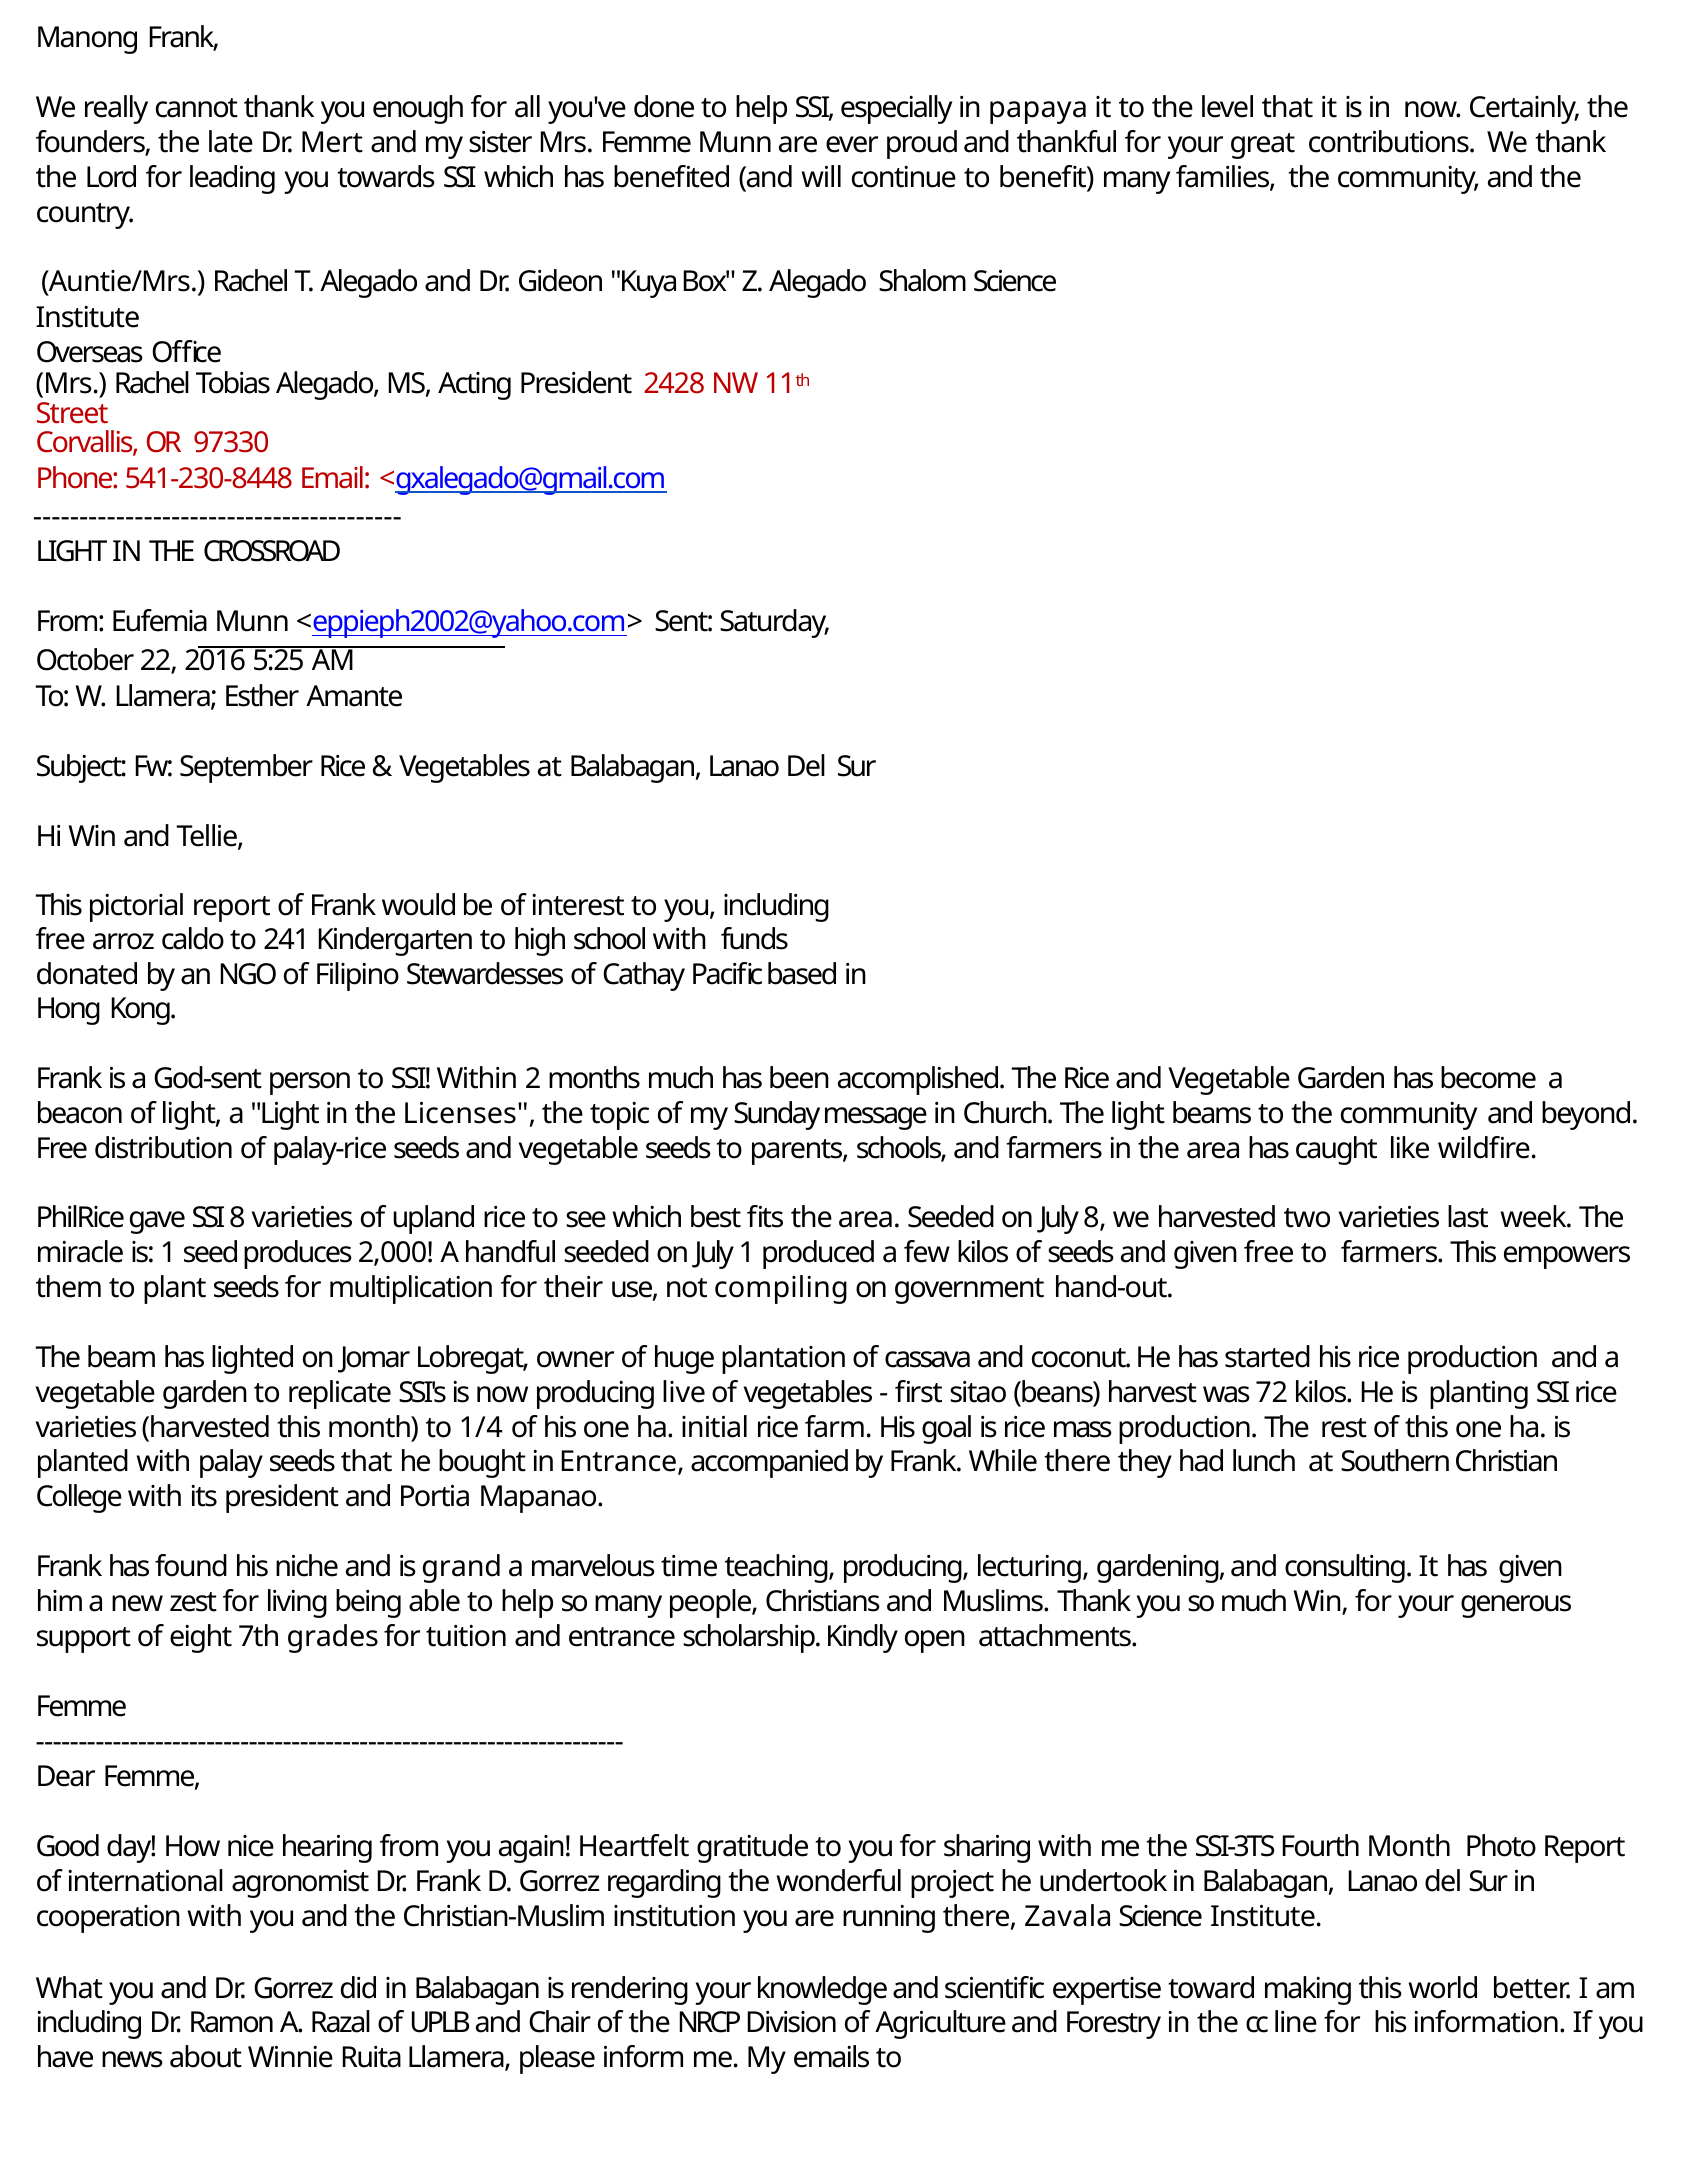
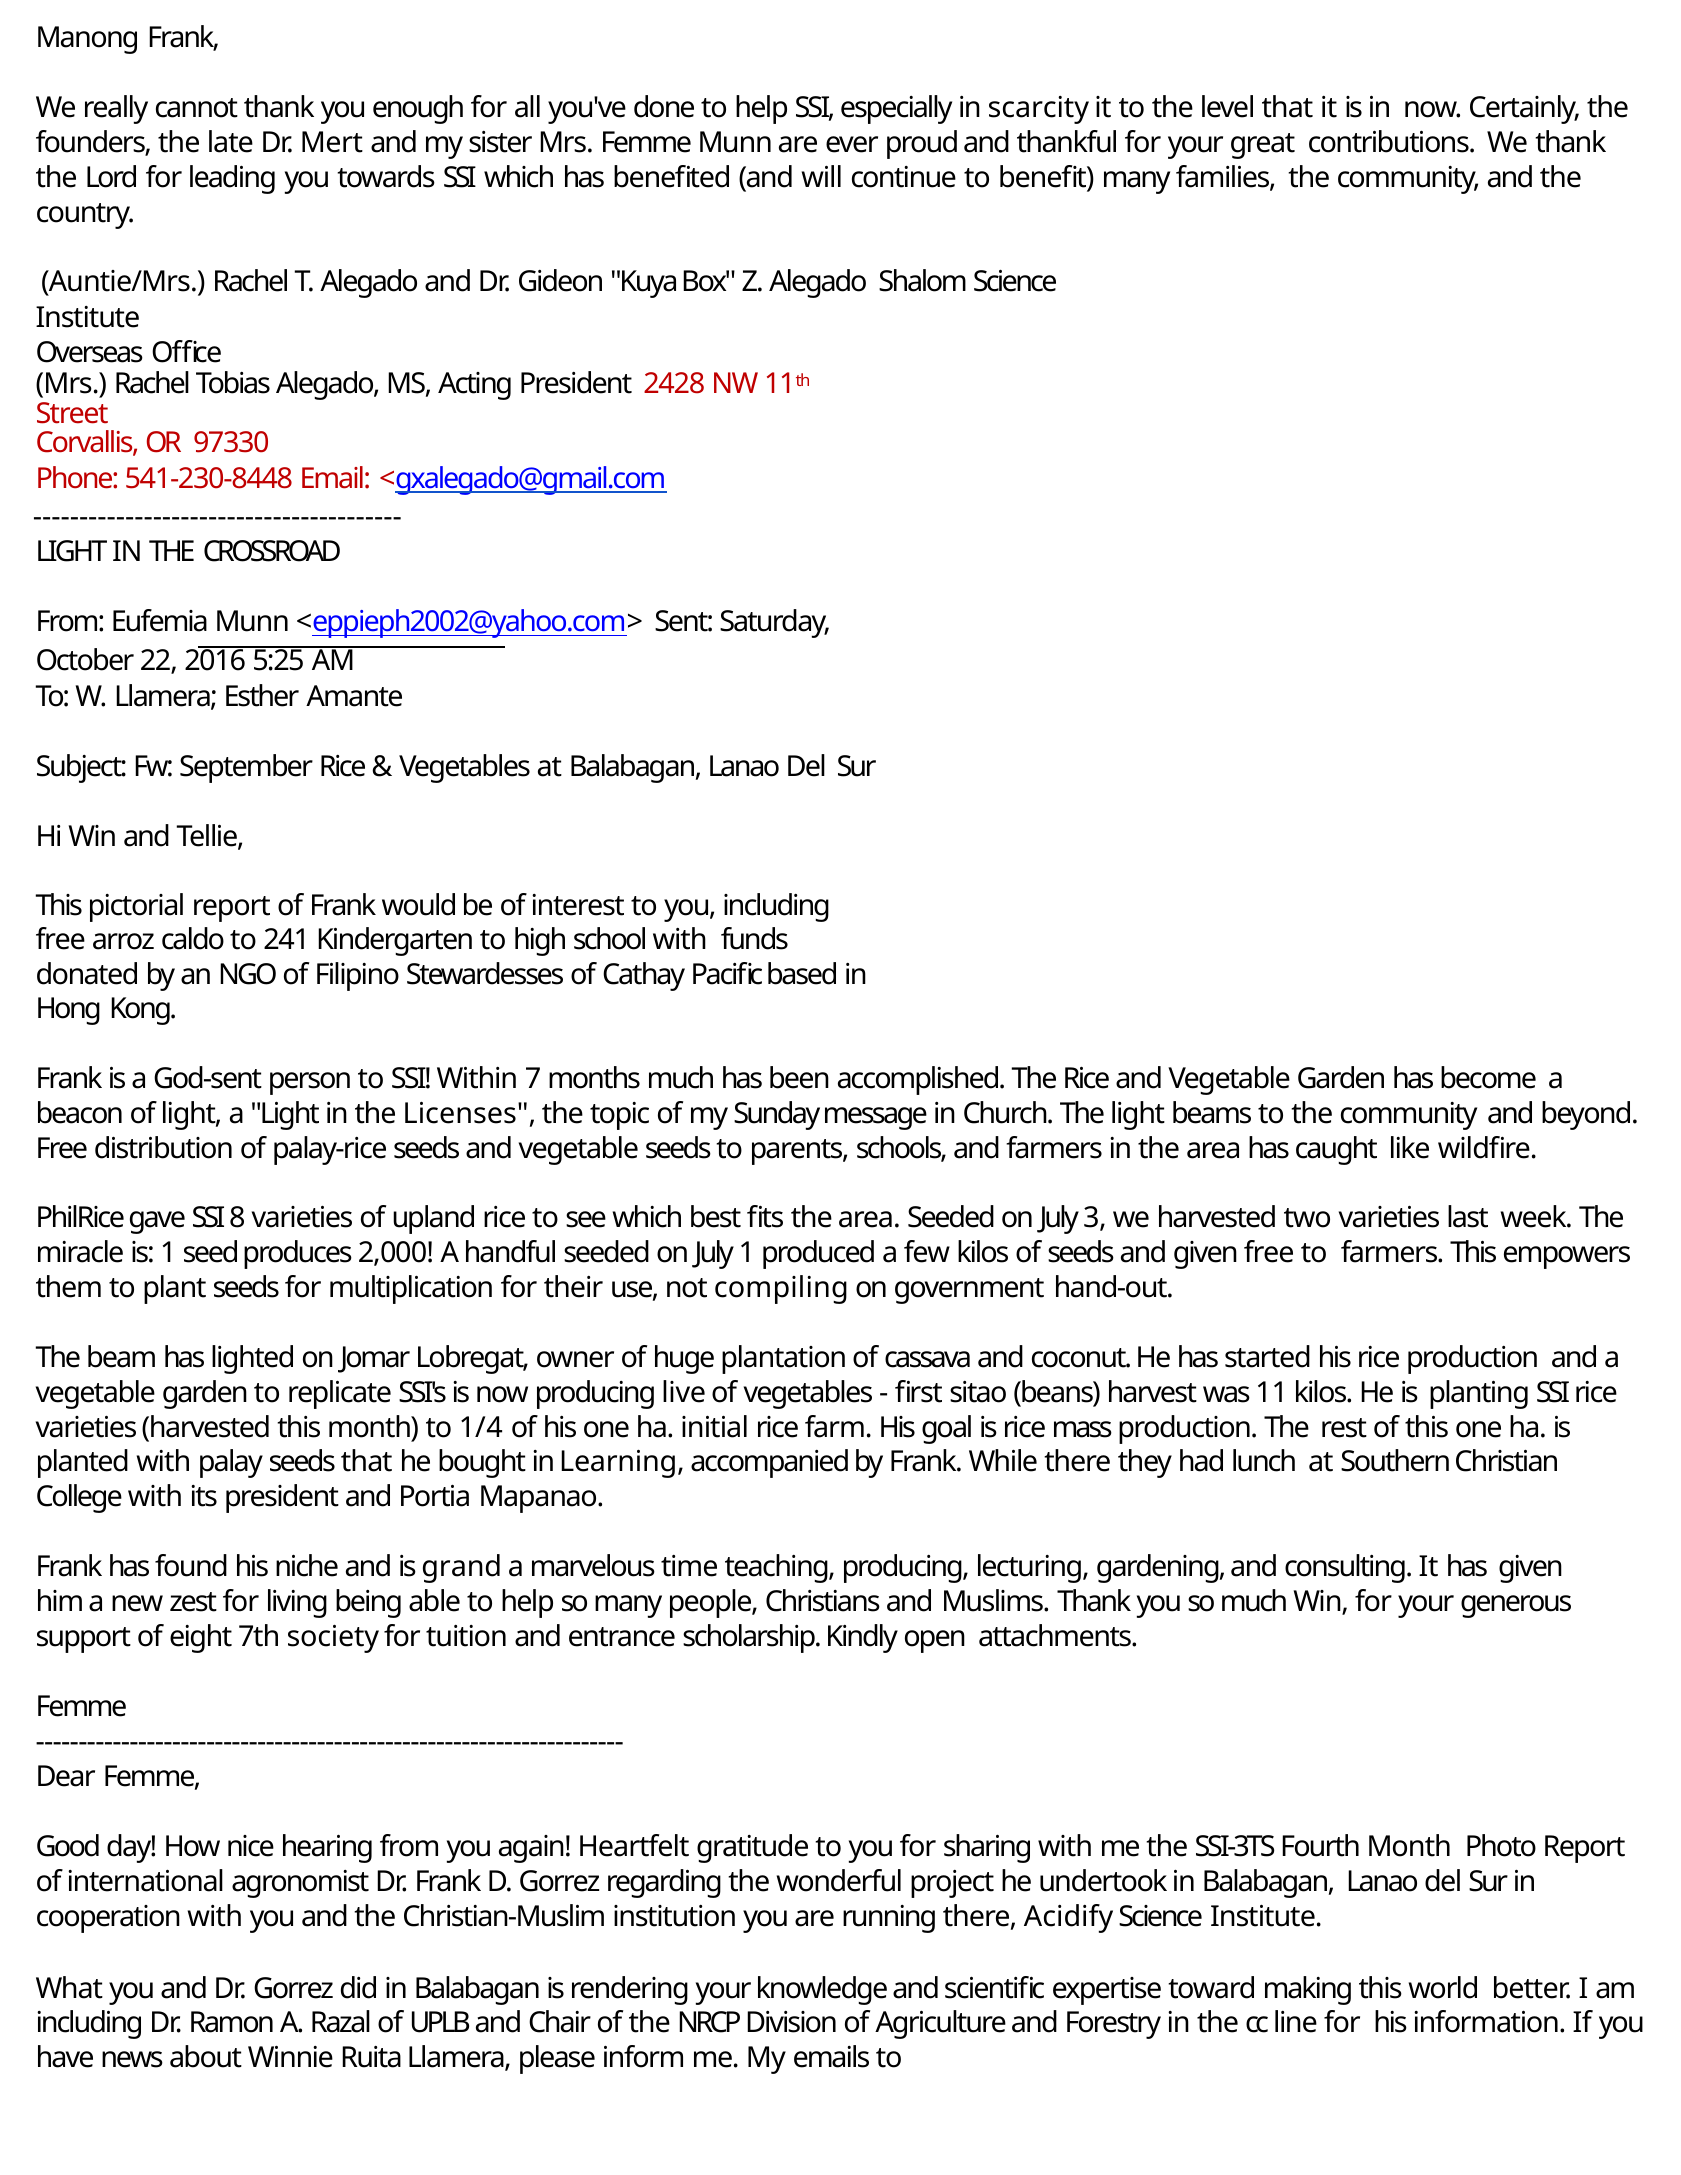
papaya: papaya -> scarcity
2: 2 -> 7
July 8: 8 -> 3
72: 72 -> 11
in Entrance: Entrance -> Learning
grades: grades -> society
Zavala: Zavala -> Acidify
